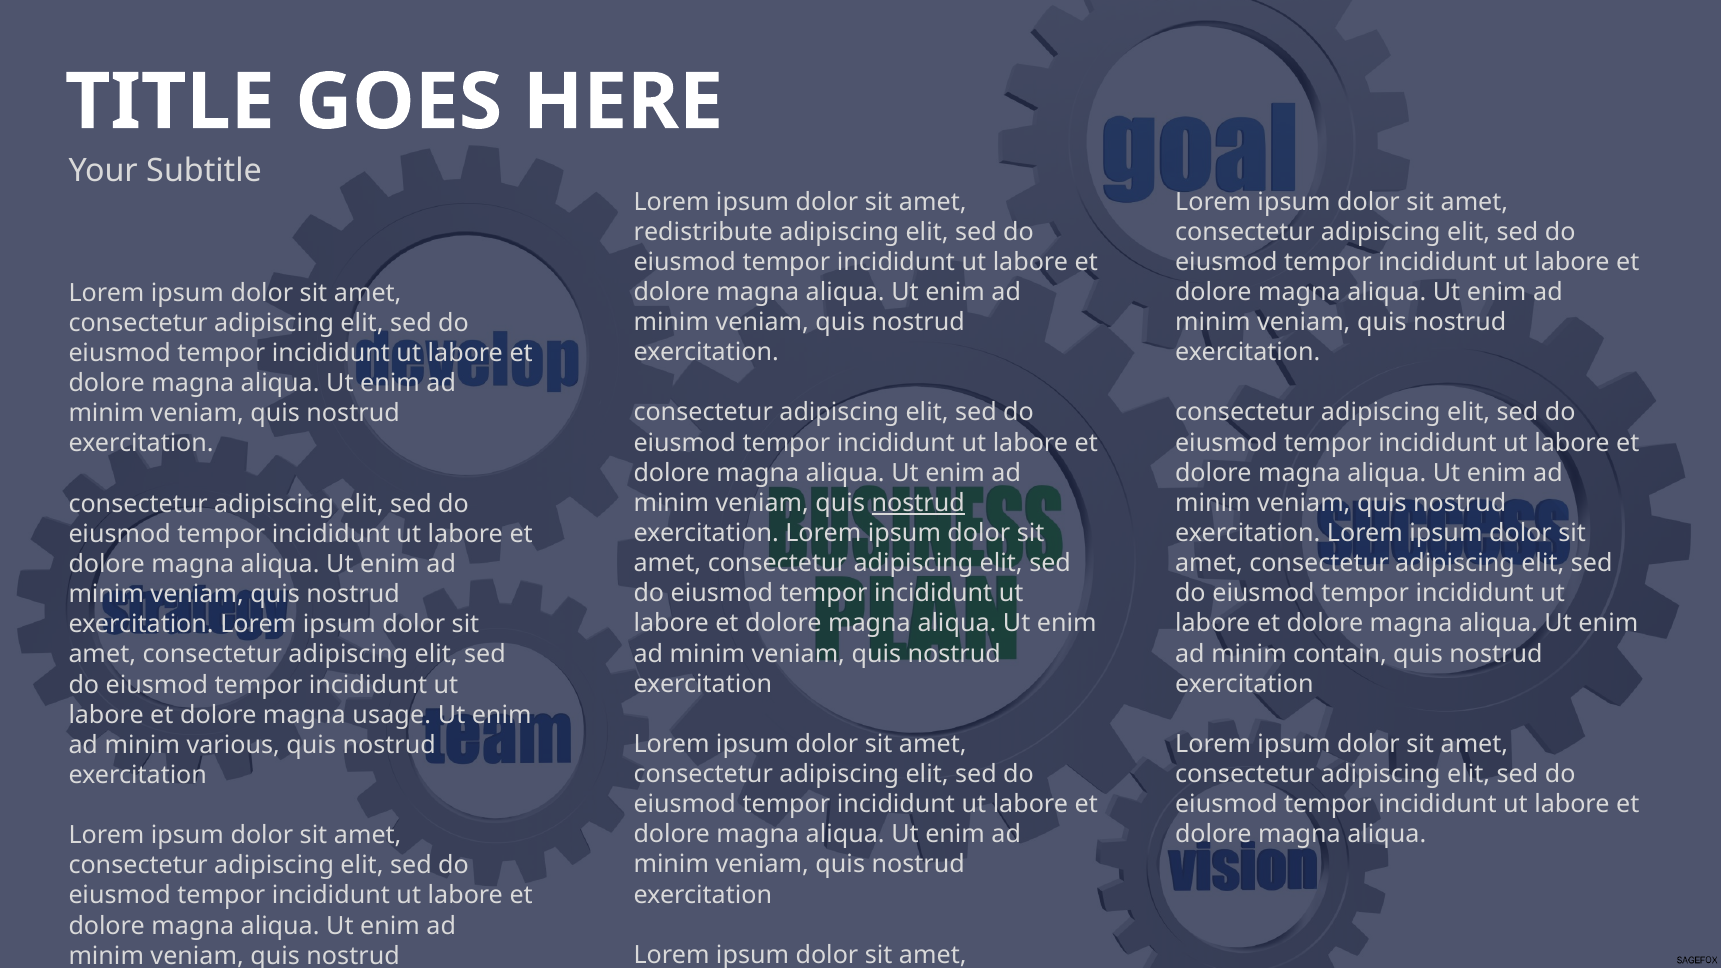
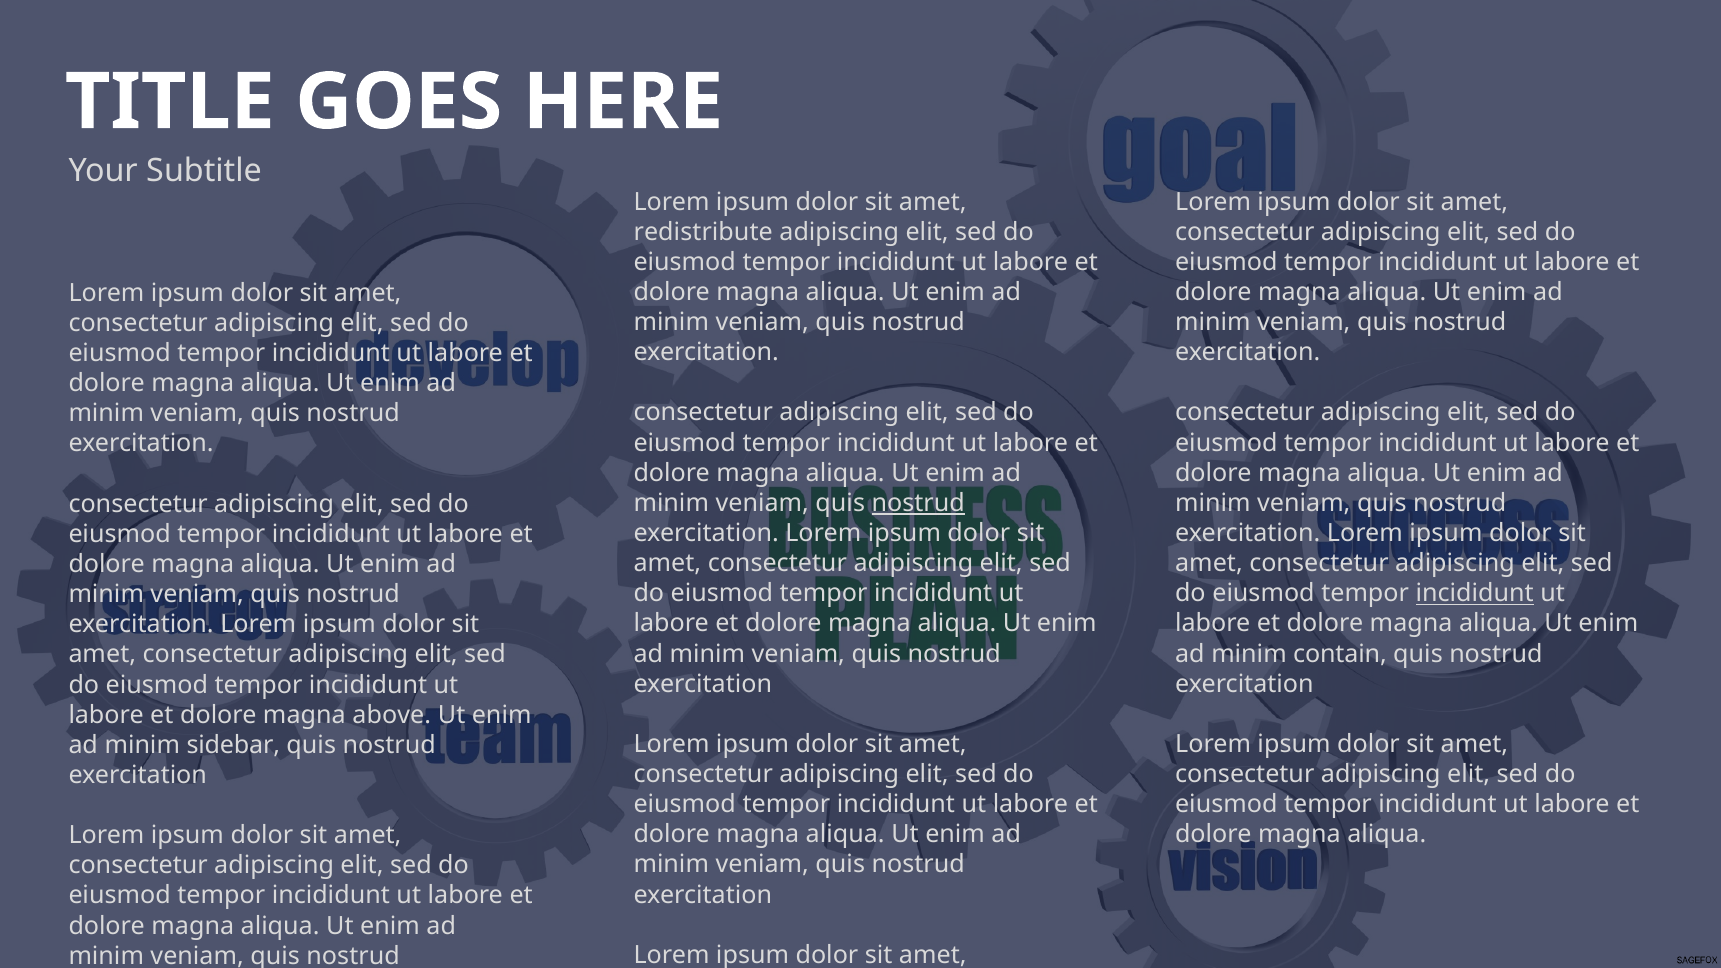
incididunt at (1475, 594) underline: none -> present
usage: usage -> above
various: various -> sidebar
